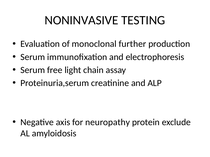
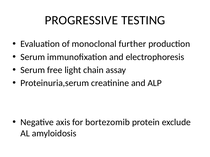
NONINVASIVE: NONINVASIVE -> PROGRESSIVE
neuropathy: neuropathy -> bortezomib
